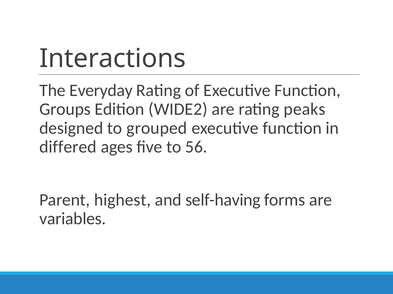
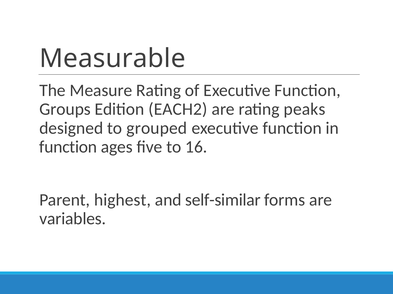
Interactions: Interactions -> Measurable
Everyday: Everyday -> Measure
WIDE2: WIDE2 -> EACH2
differed at (68, 147): differed -> function
56: 56 -> 16
self-having: self-having -> self-similar
